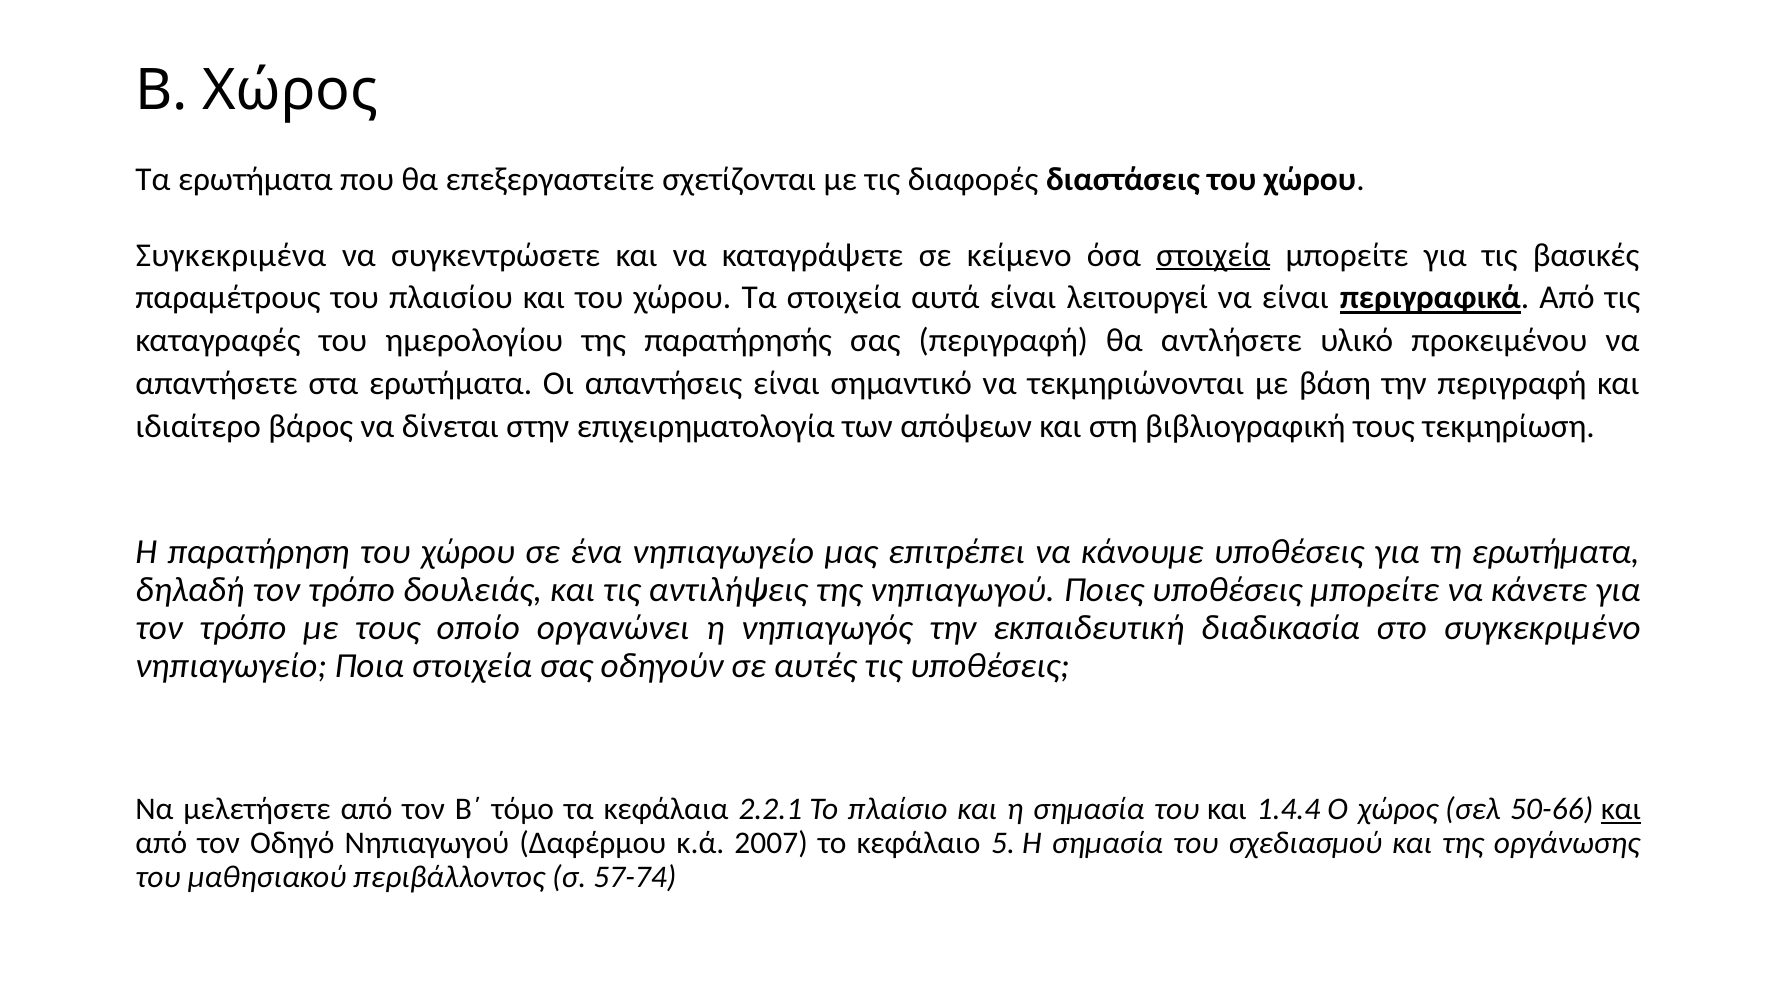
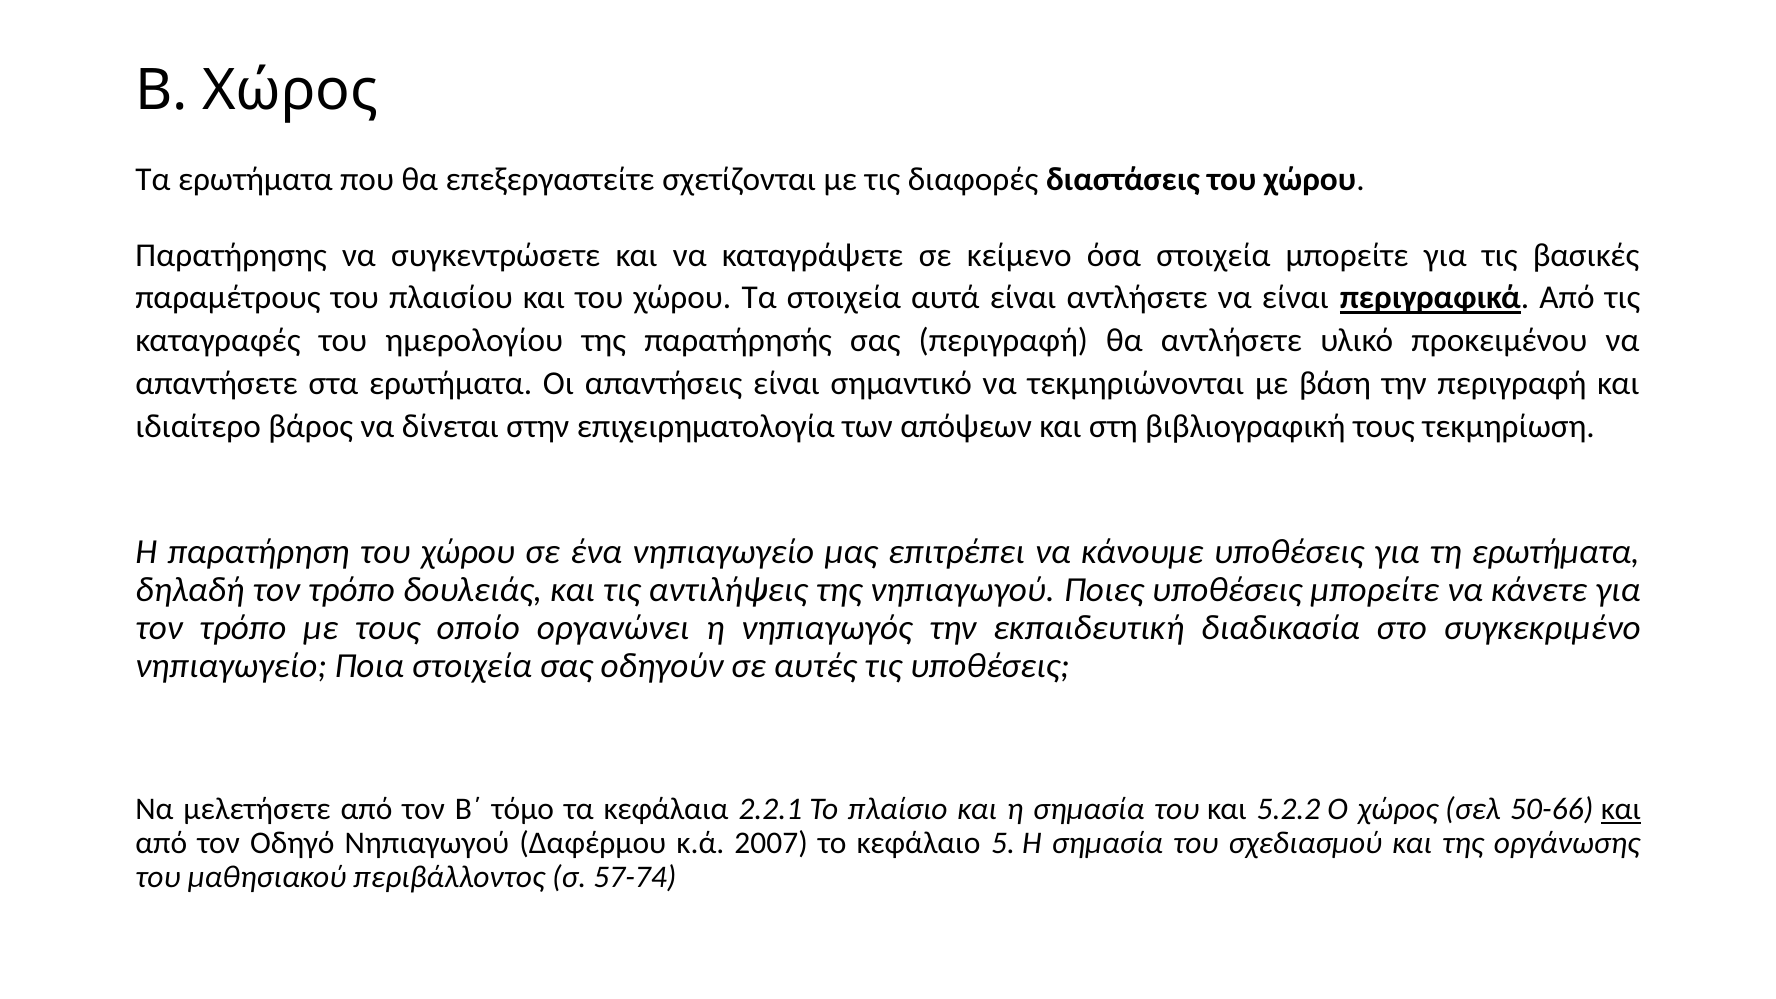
Συγκεκριμένα: Συγκεκριμένα -> Παρατήρησης
στοιχεία at (1213, 255) underline: present -> none
είναι λειτουργεί: λειτουργεί -> αντλήσετε
1.4.4: 1.4.4 -> 5.2.2
